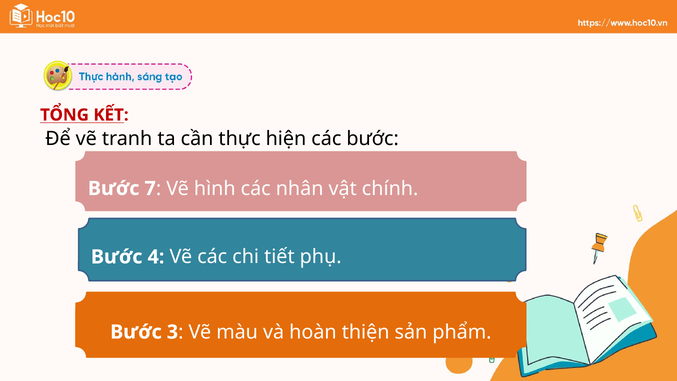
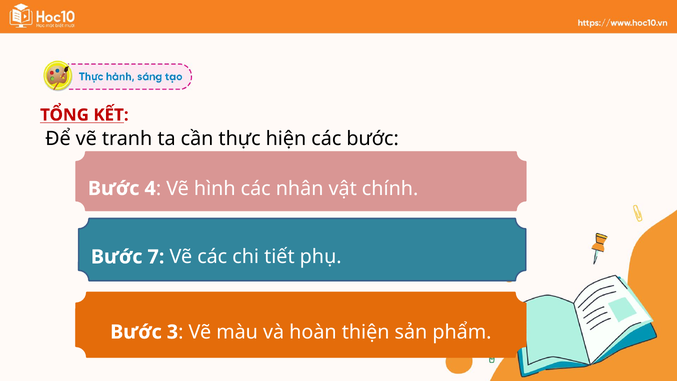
7: 7 -> 4
4: 4 -> 7
